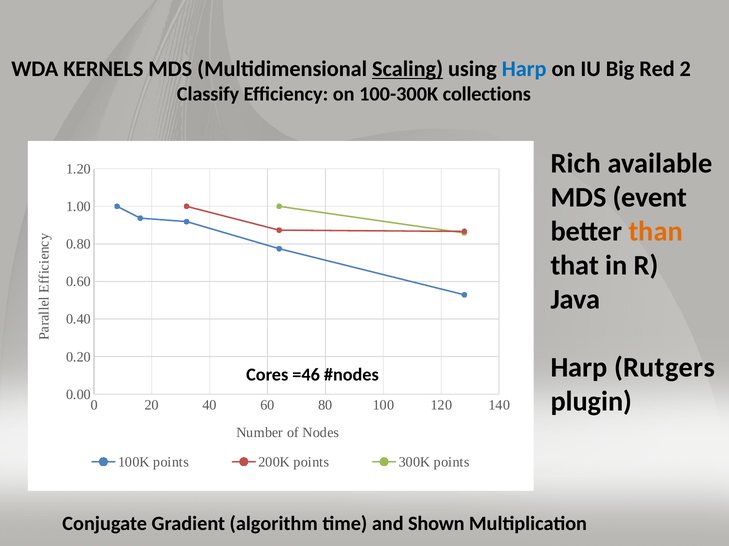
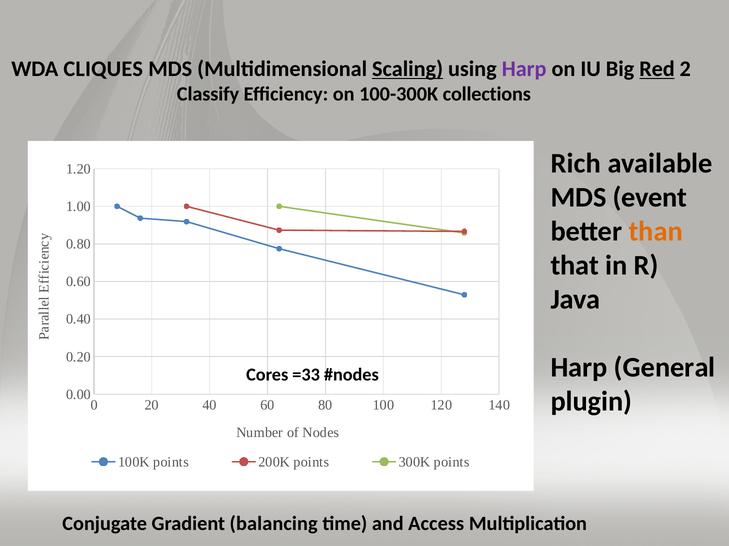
KERNELS: KERNELS -> CLIQUES
Harp at (524, 69) colour: blue -> purple
Red underline: none -> present
Rutgers: Rutgers -> General
=46: =46 -> =33
algorithm: algorithm -> balancing
Shown: Shown -> Access
